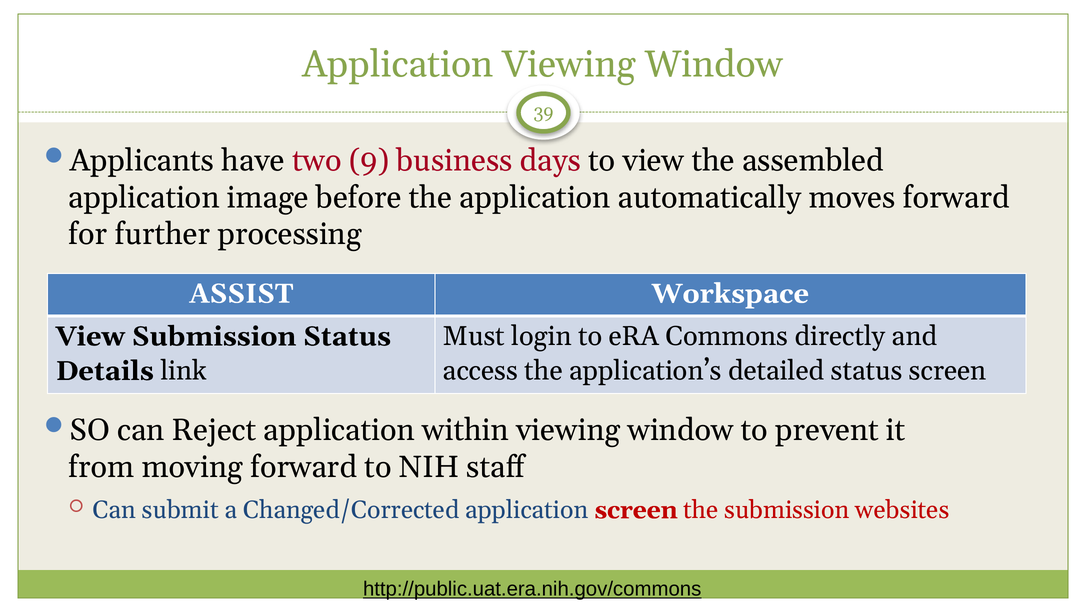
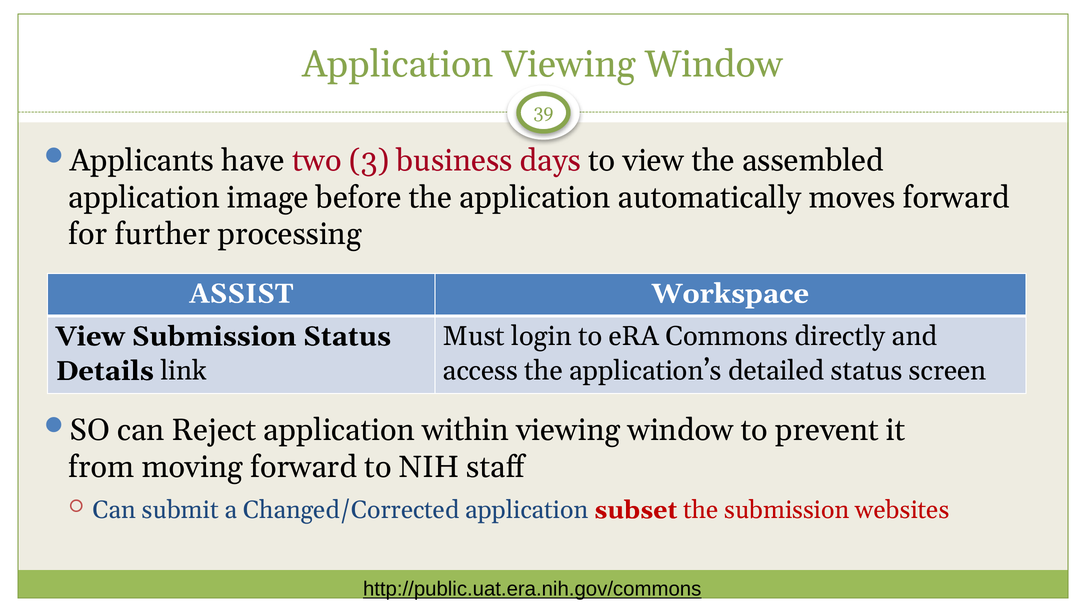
9: 9 -> 3
application screen: screen -> subset
